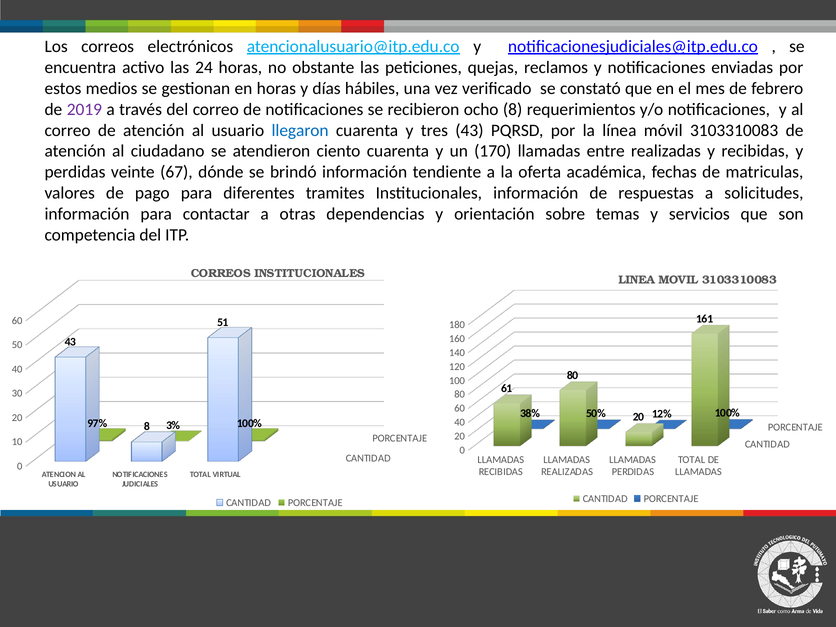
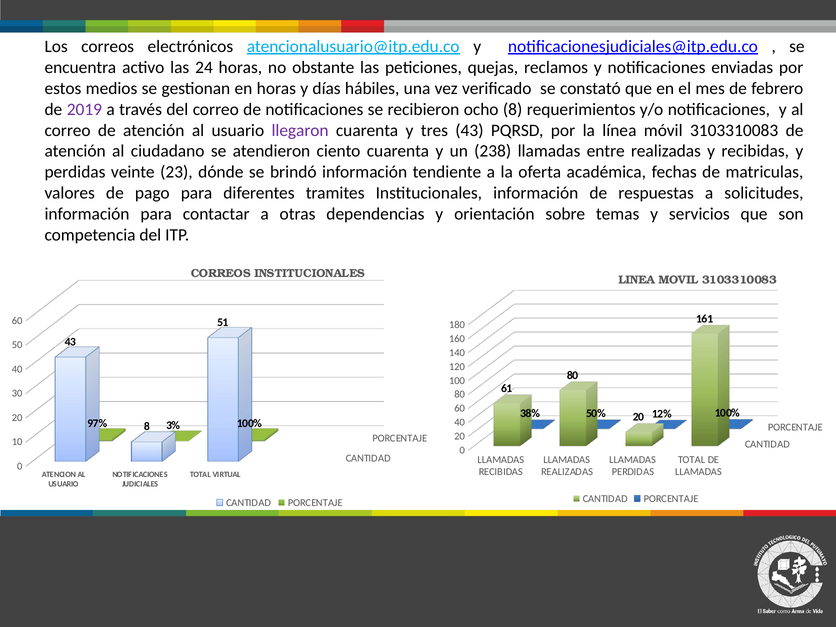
llegaron colour: blue -> purple
170: 170 -> 238
67: 67 -> 23
